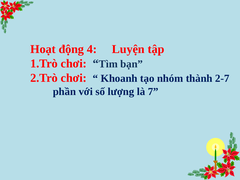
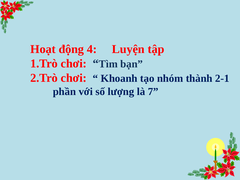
2-7: 2-7 -> 2-1
